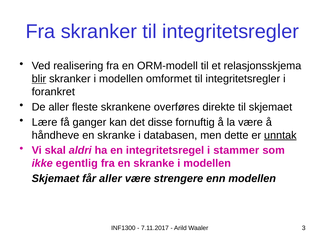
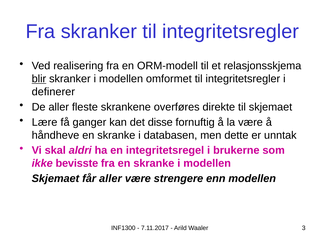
forankret: forankret -> definerer
unntak underline: present -> none
stammer: stammer -> brukerne
egentlig: egentlig -> bevisste
